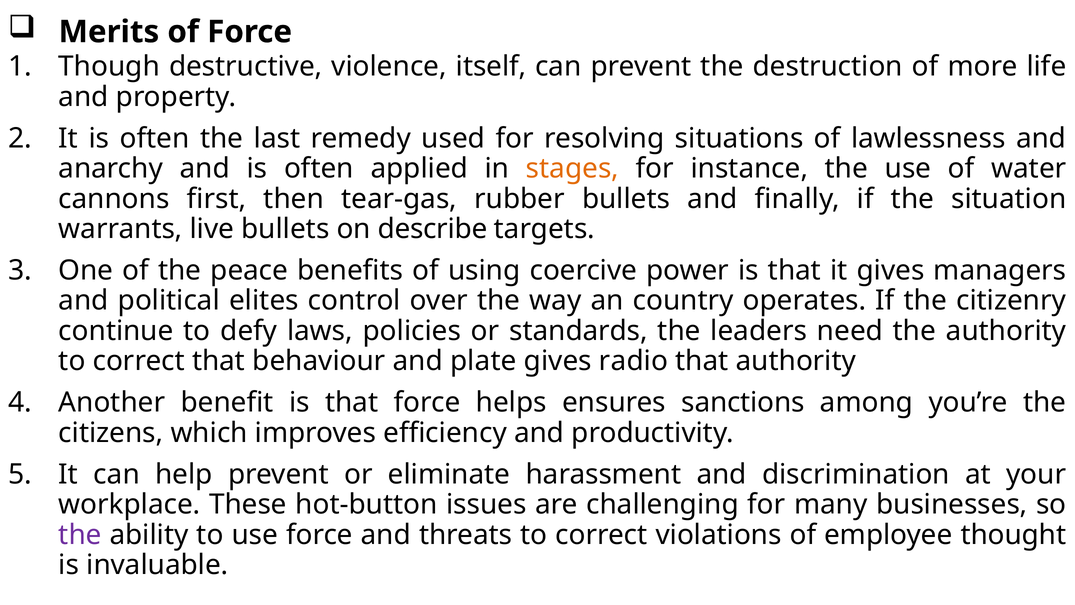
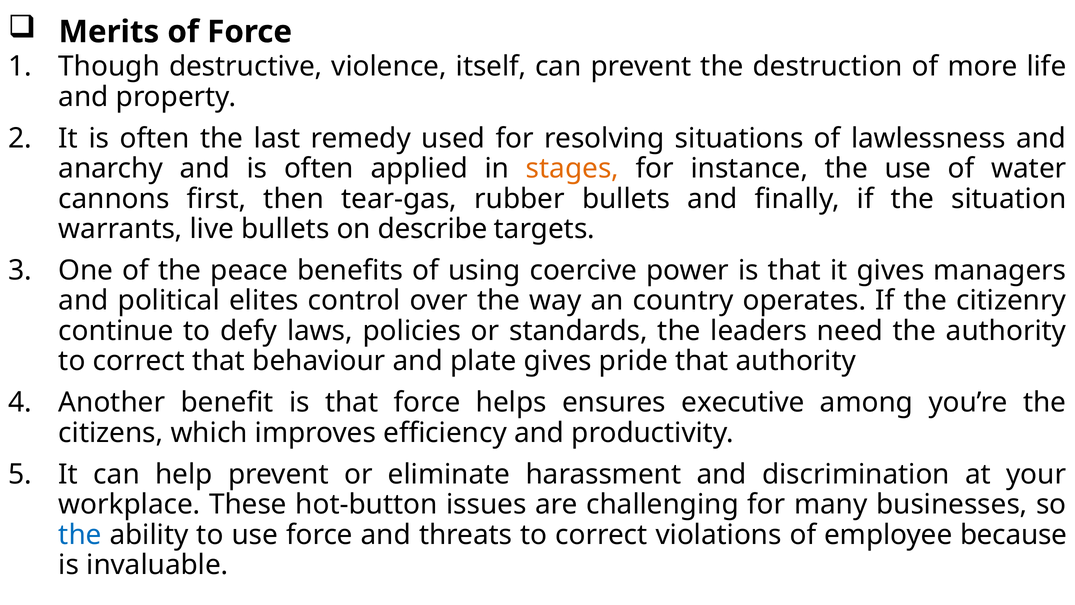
radio: radio -> pride
sanctions: sanctions -> executive
the at (80, 534) colour: purple -> blue
thought: thought -> because
